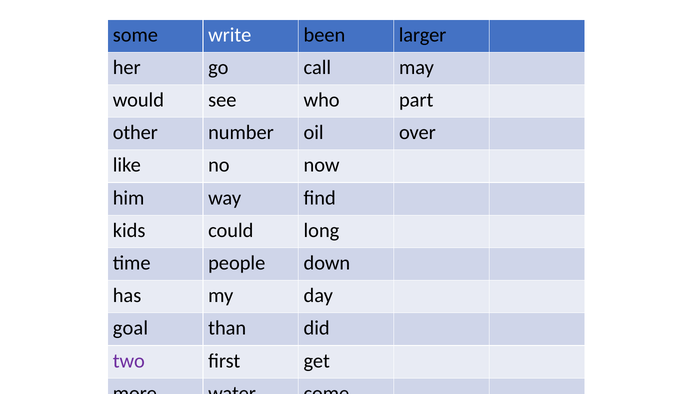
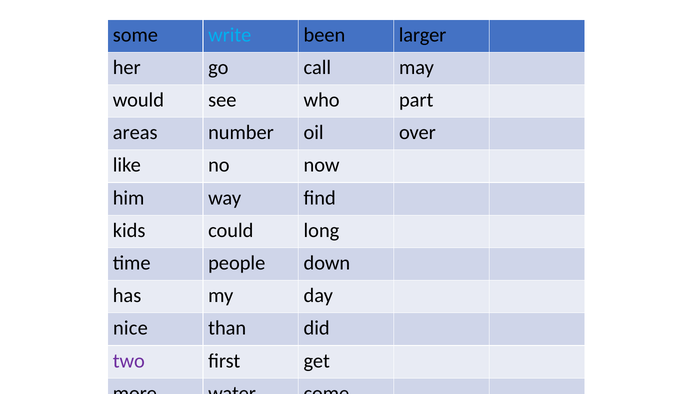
write colour: white -> light blue
other: other -> areas
goal: goal -> nice
